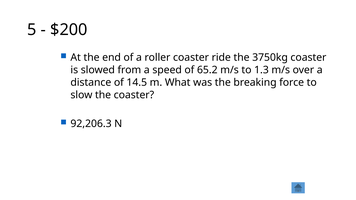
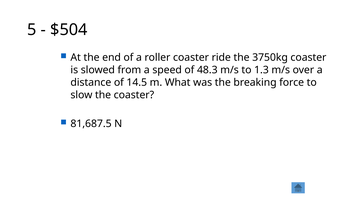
$200: $200 -> $504
65.2: 65.2 -> 48.3
92,206.3: 92,206.3 -> 81,687.5
